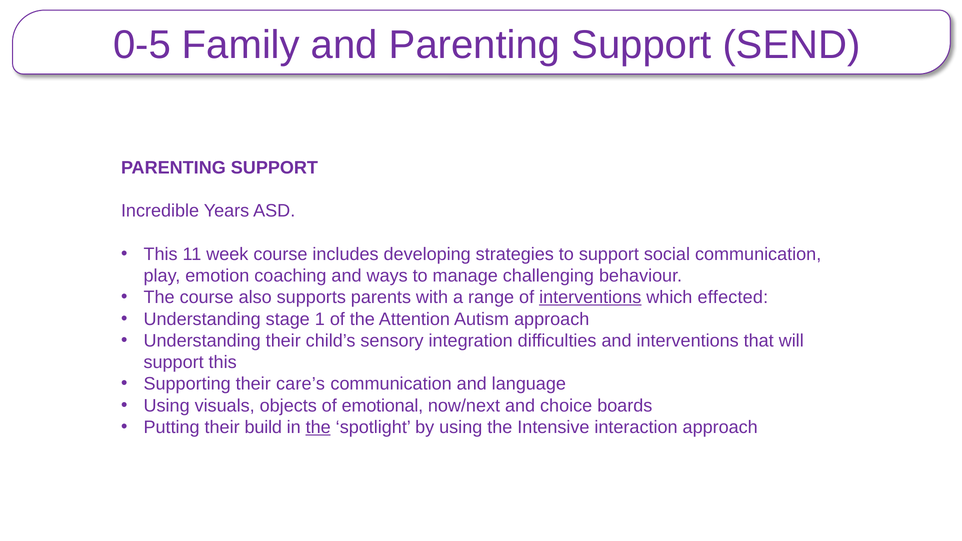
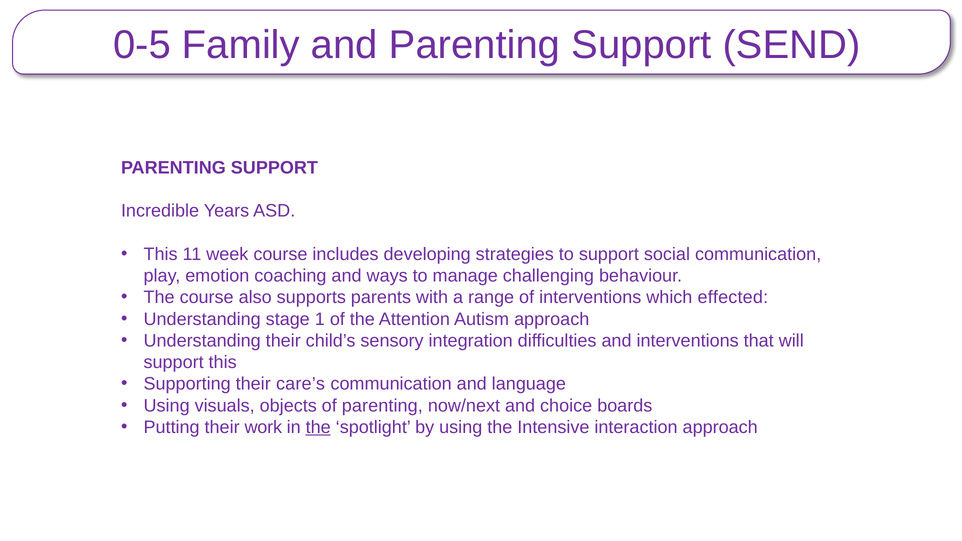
interventions at (590, 298) underline: present -> none
of emotional: emotional -> parenting
build: build -> work
